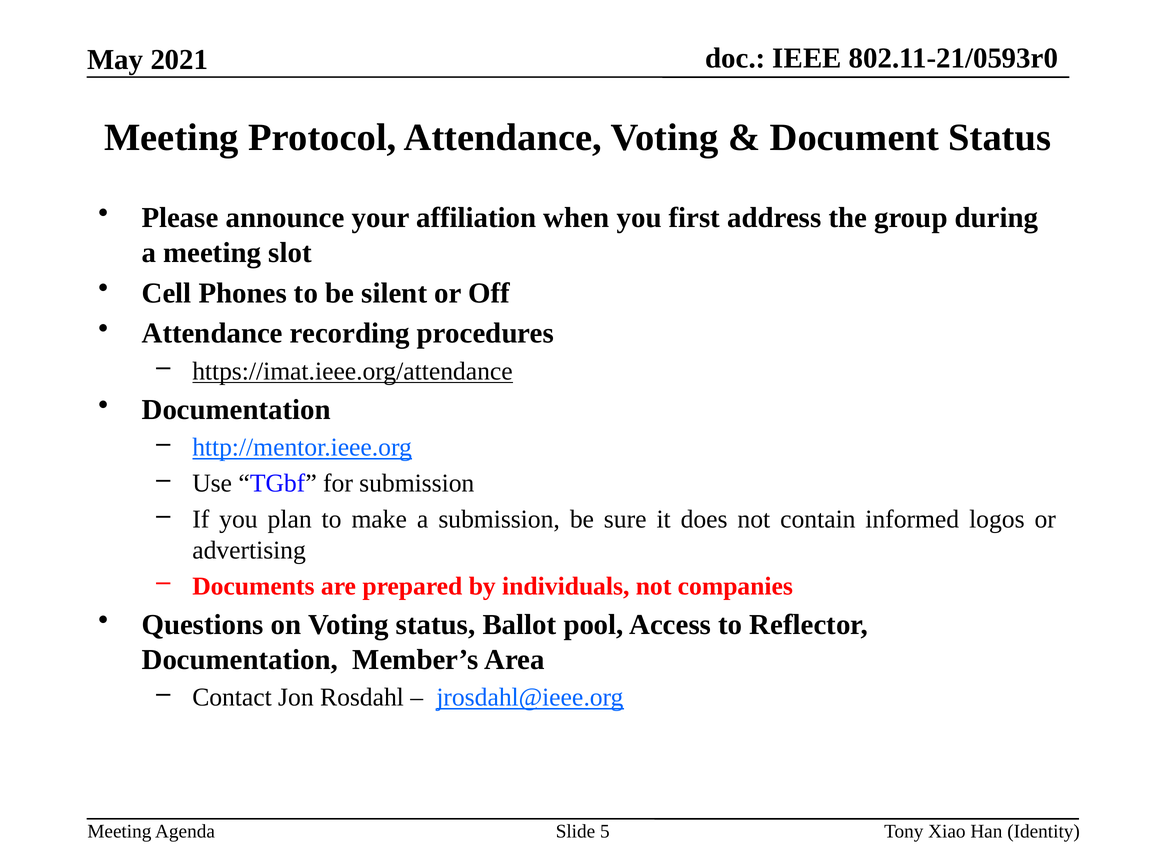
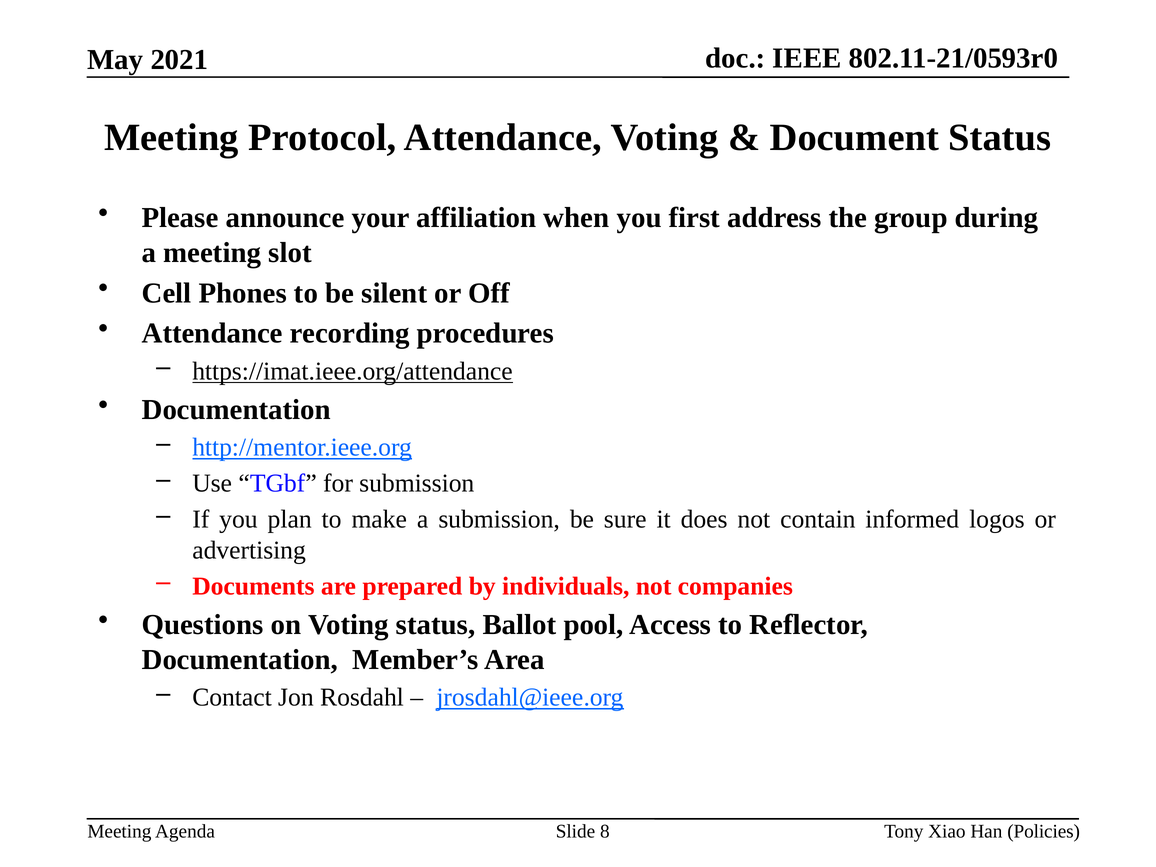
5: 5 -> 8
Identity: Identity -> Policies
